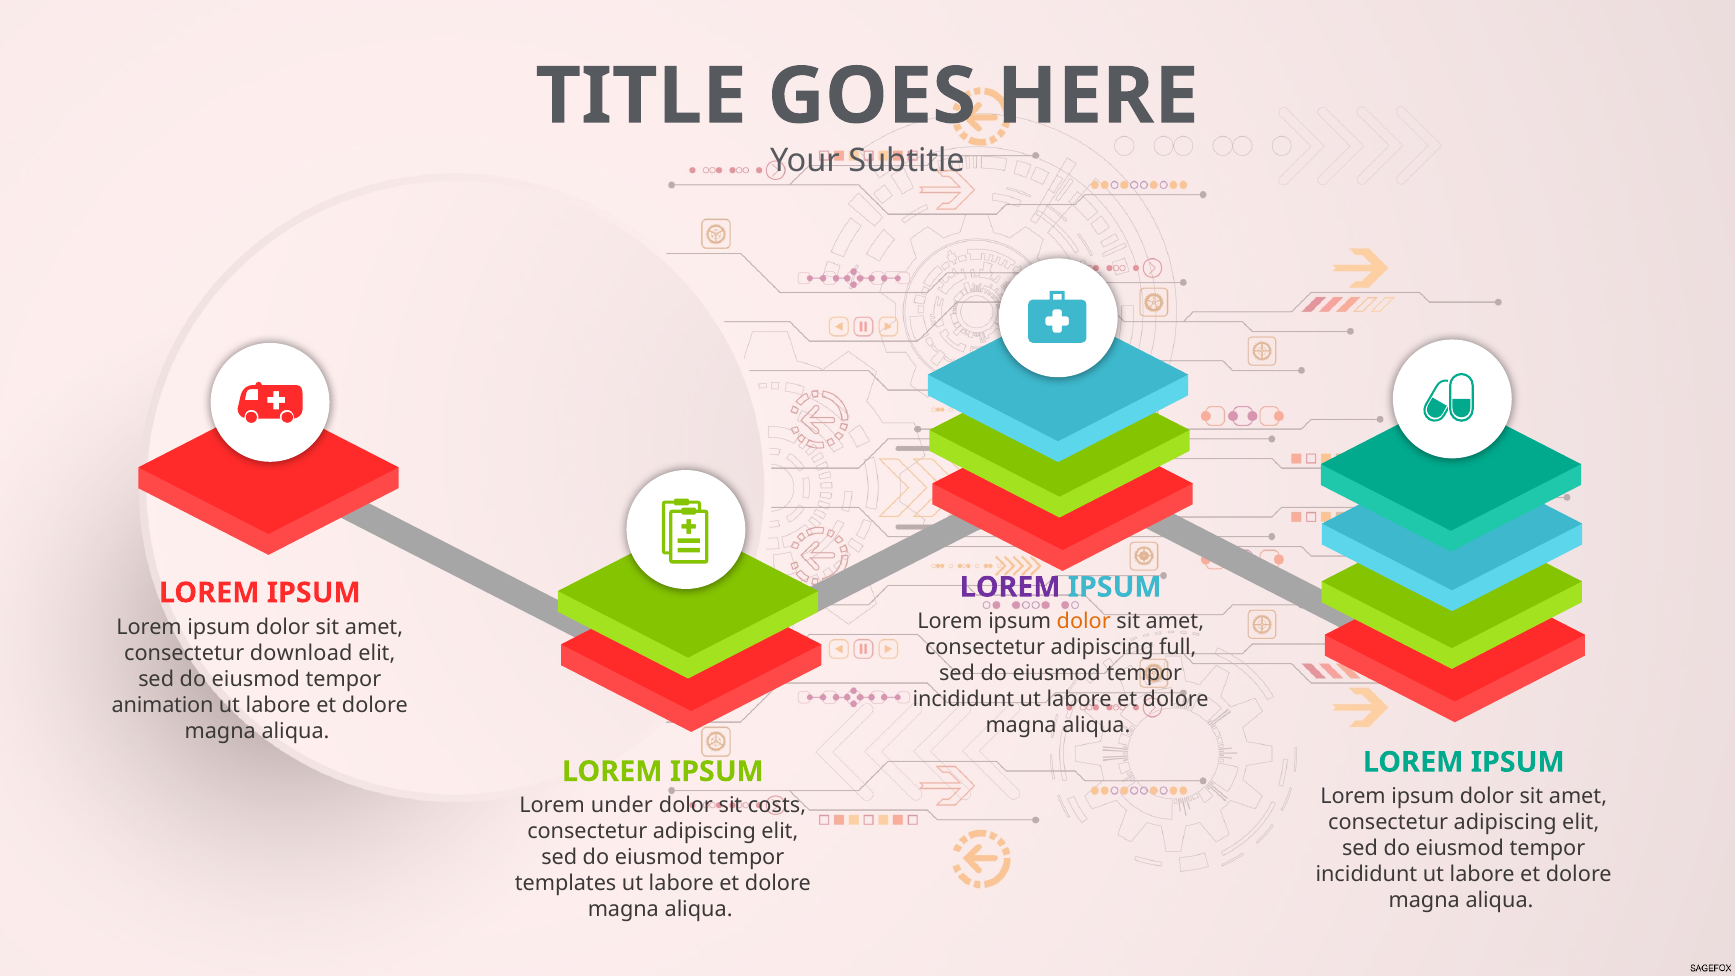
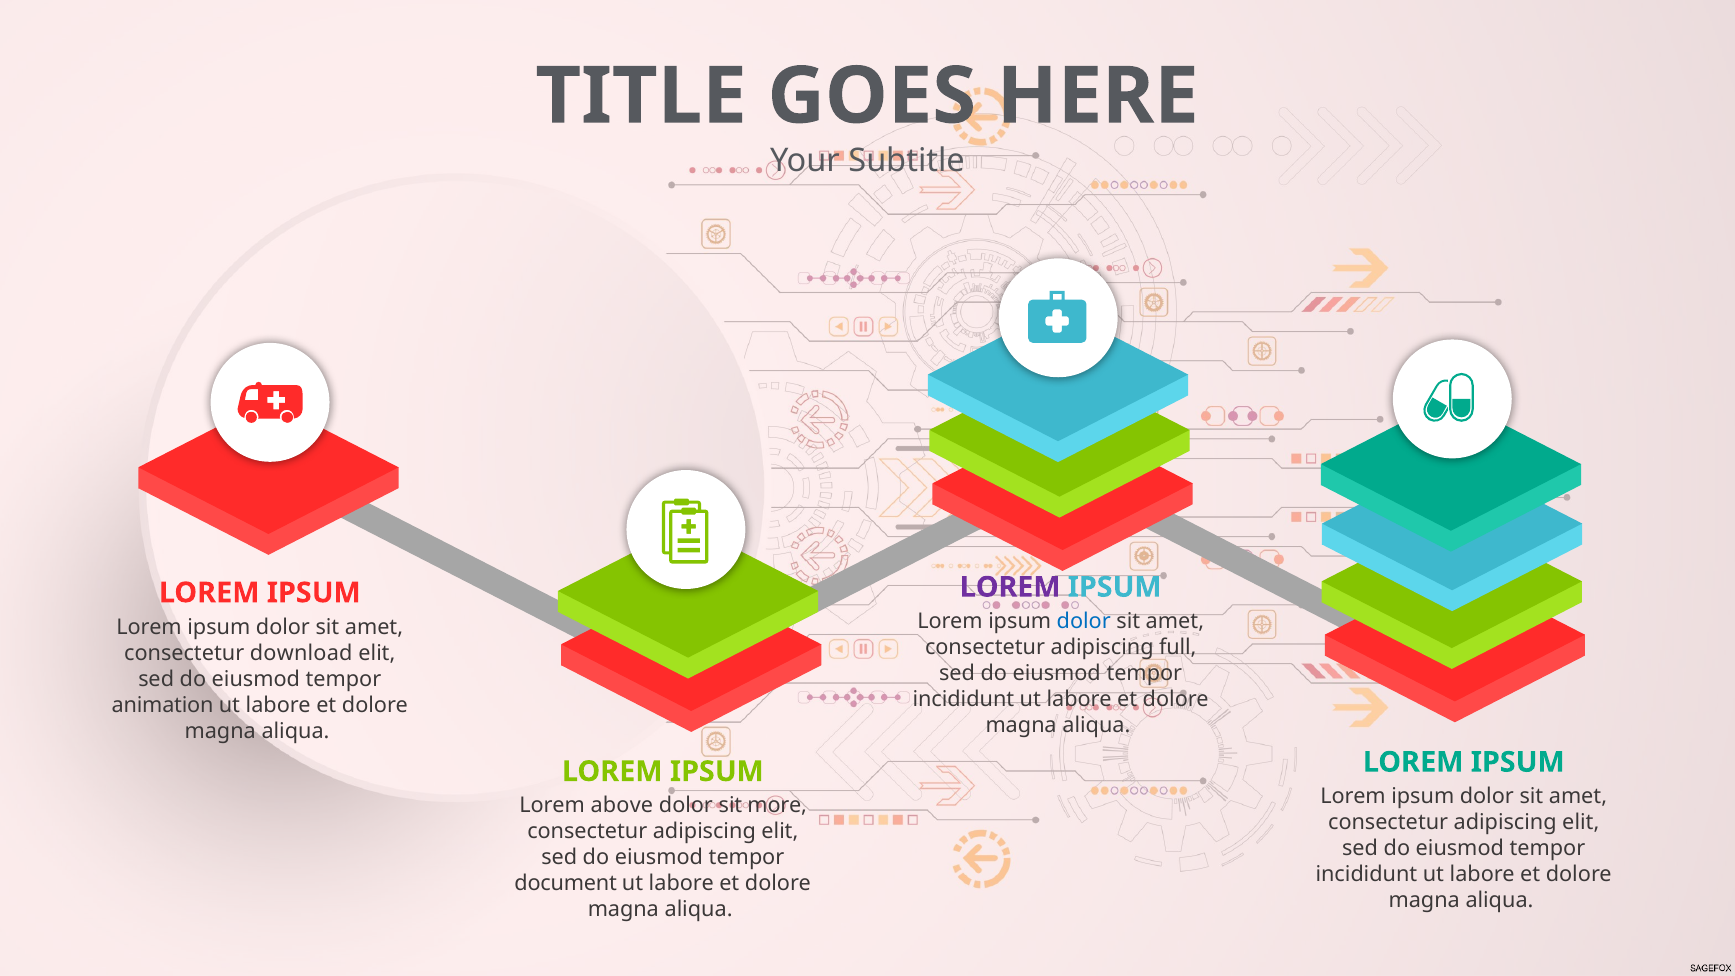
dolor at (1084, 621) colour: orange -> blue
under: under -> above
costs: costs -> more
templates: templates -> document
